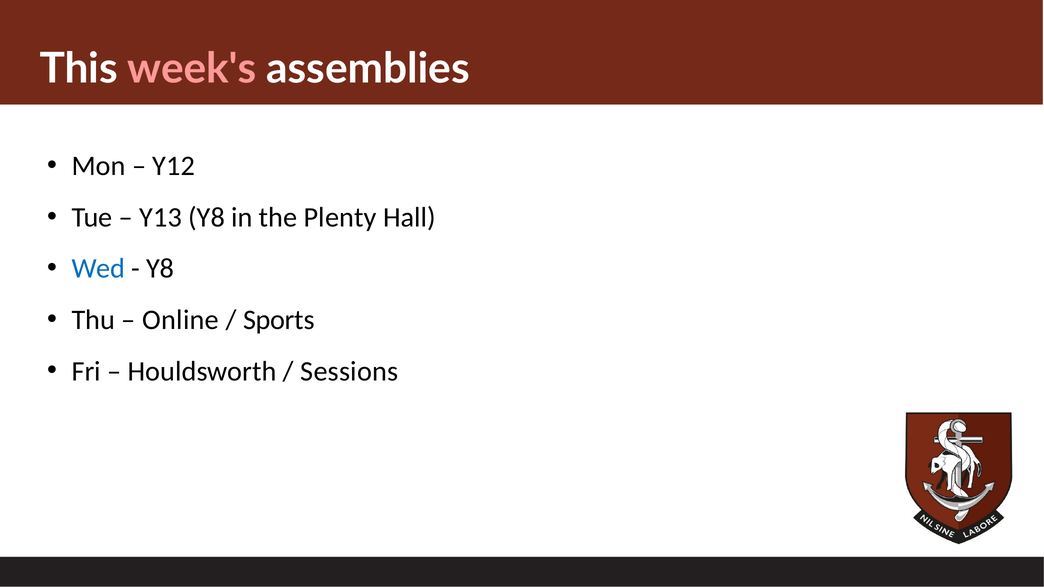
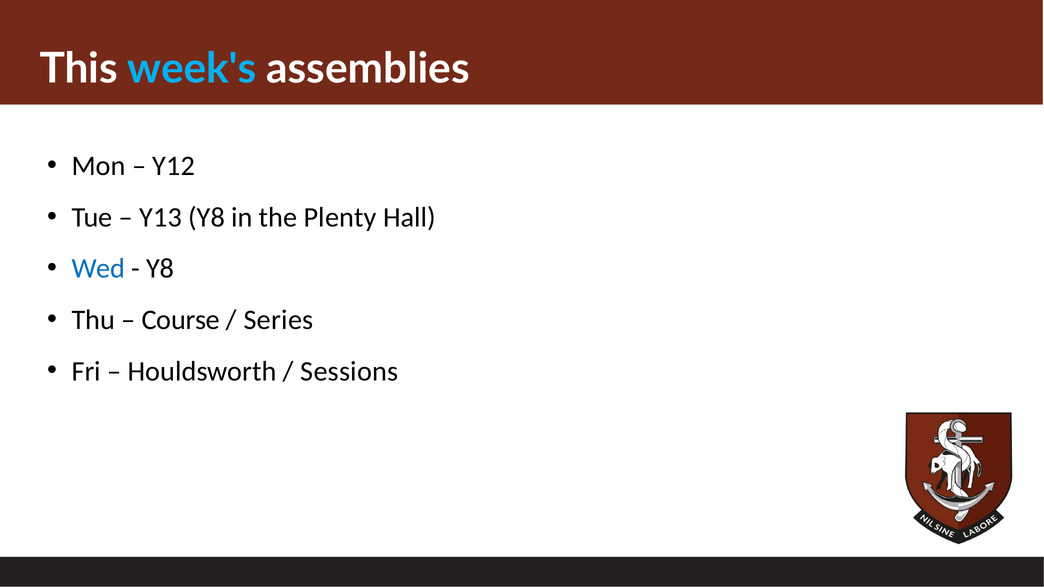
week's colour: pink -> light blue
Online: Online -> Course
Sports: Sports -> Series
